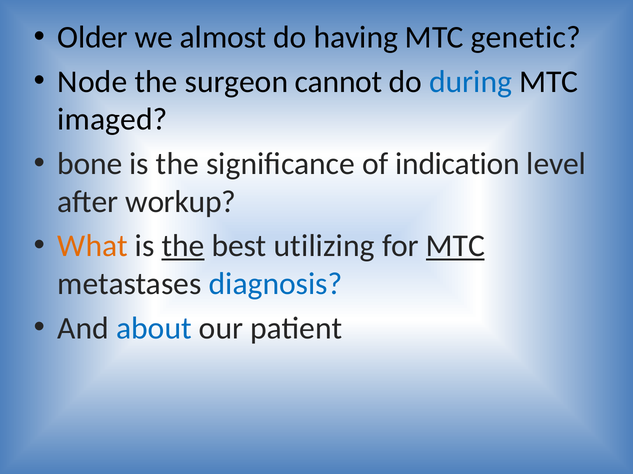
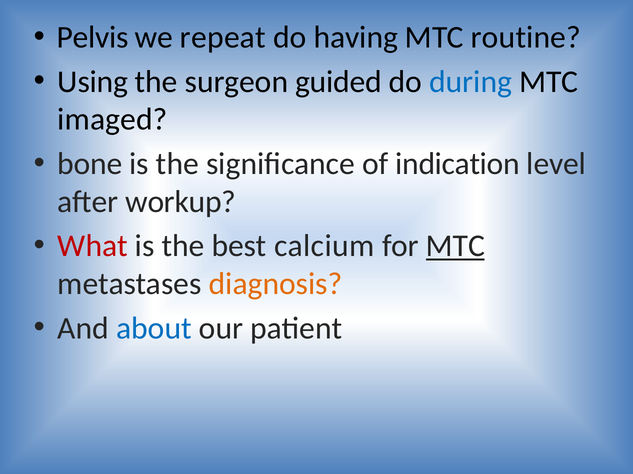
Older: Older -> Pelvis
almost: almost -> repeat
genetic: genetic -> routine
Node: Node -> Using
cannot: cannot -> guided
What colour: orange -> red
the at (183, 246) underline: present -> none
utilizing: utilizing -> calcium
diagnosis colour: blue -> orange
